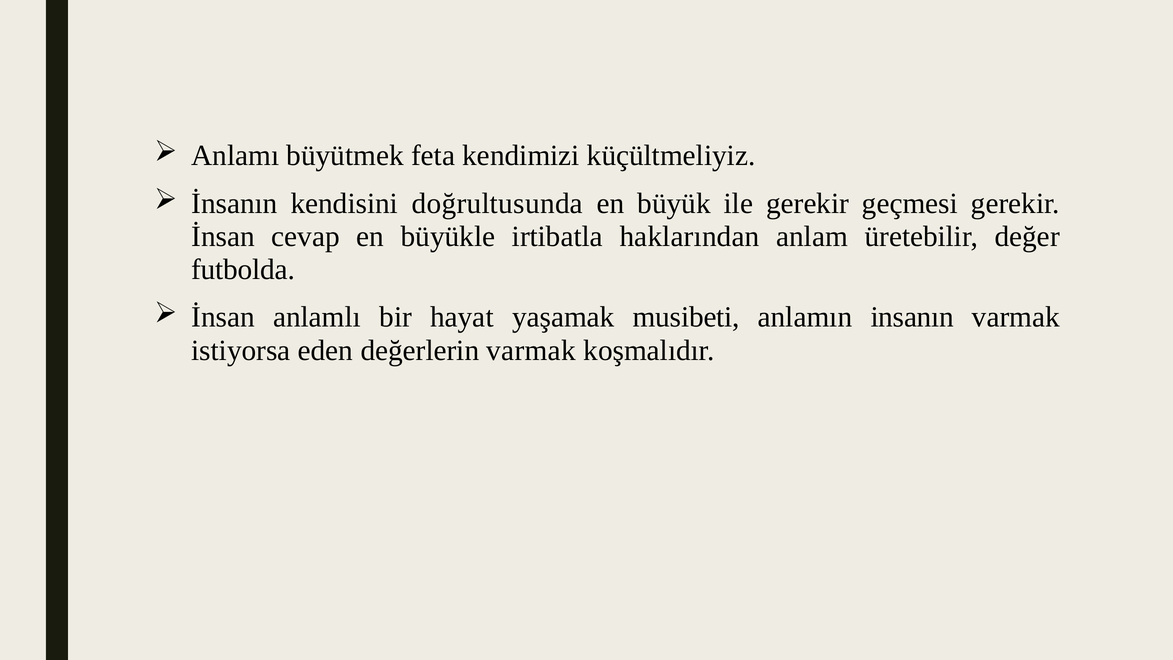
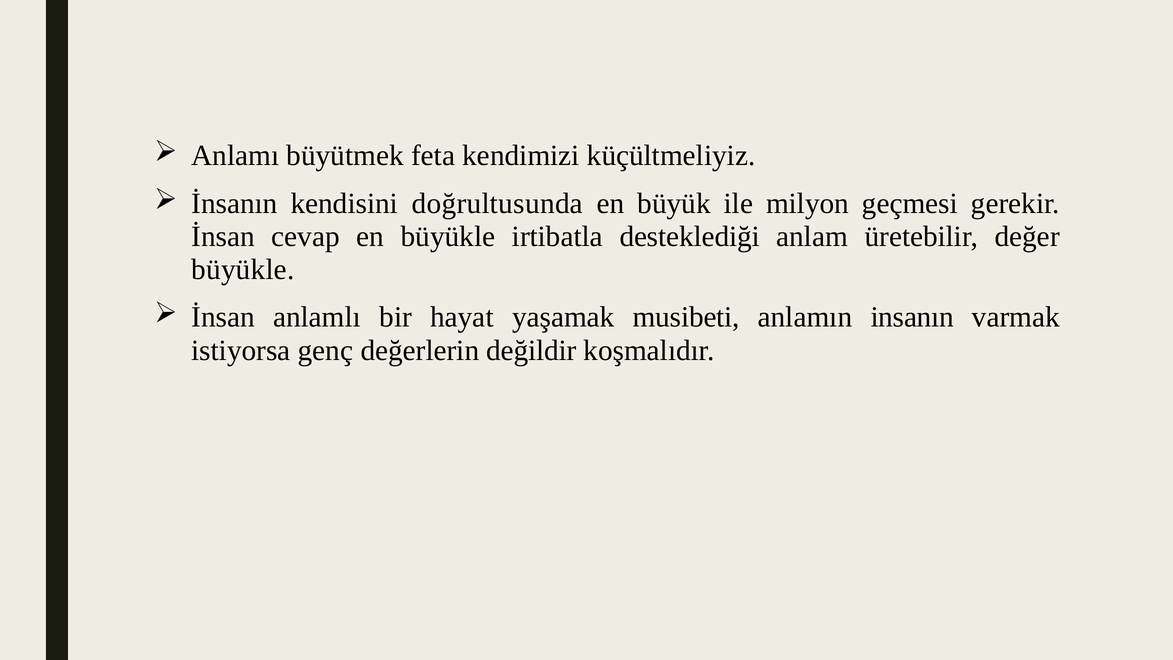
ile gerekir: gerekir -> milyon
haklarından: haklarından -> desteklediği
futbolda at (243, 269): futbolda -> büyükle
eden: eden -> genç
değerlerin varmak: varmak -> değildir
